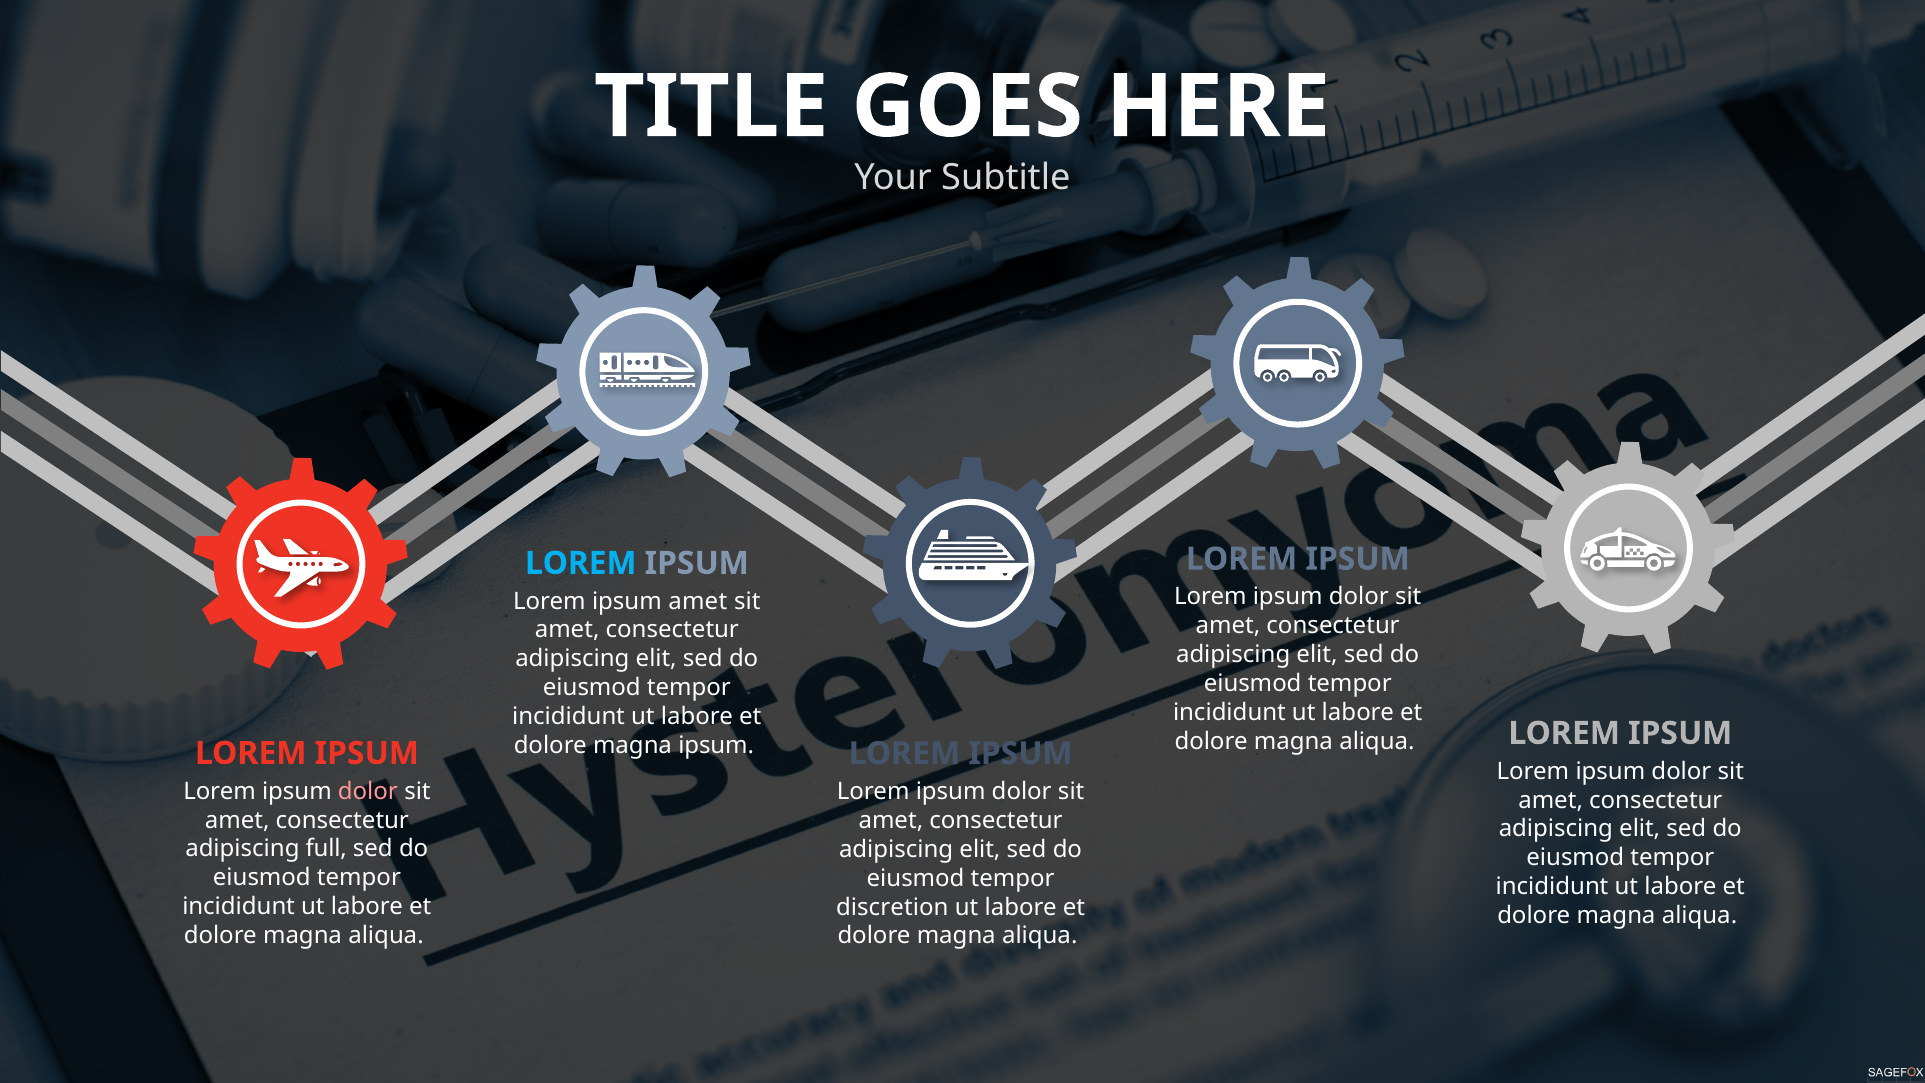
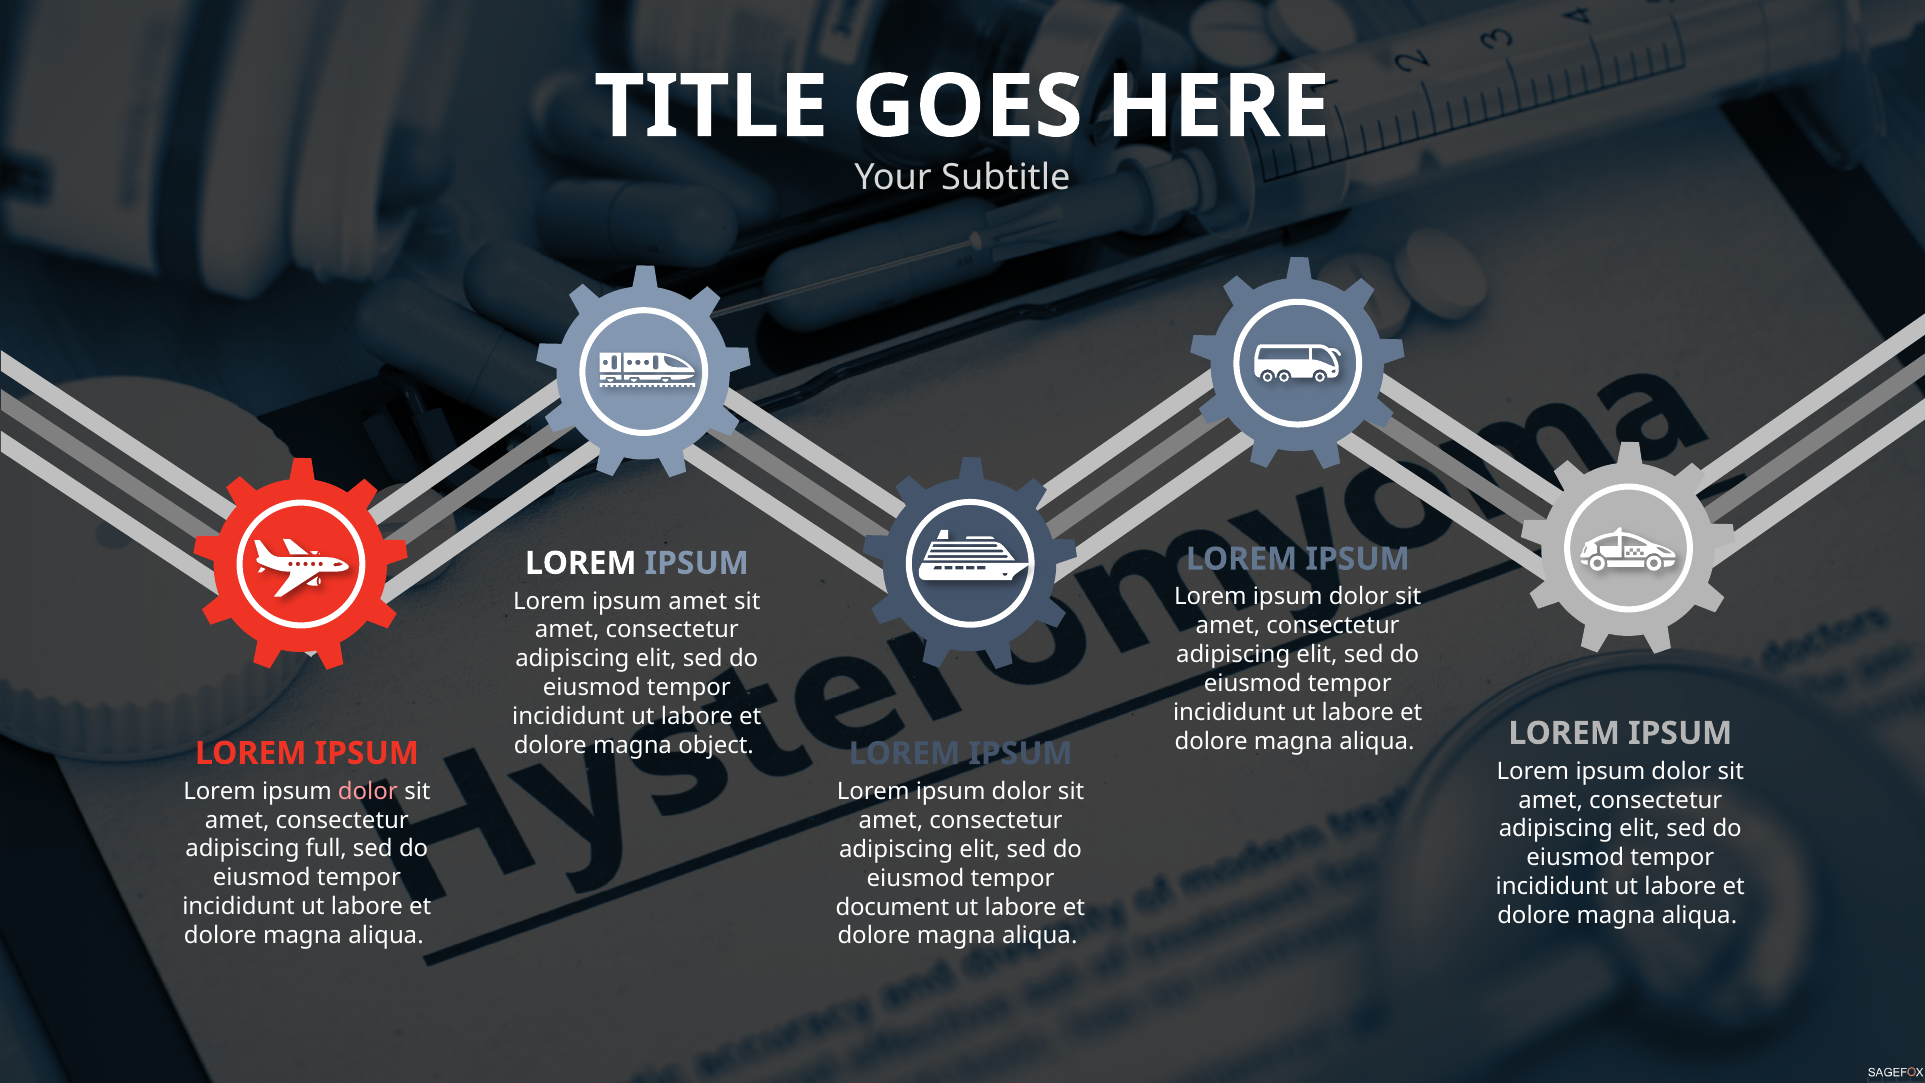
LOREM at (581, 563) colour: light blue -> white
magna ipsum: ipsum -> object
discretion: discretion -> document
